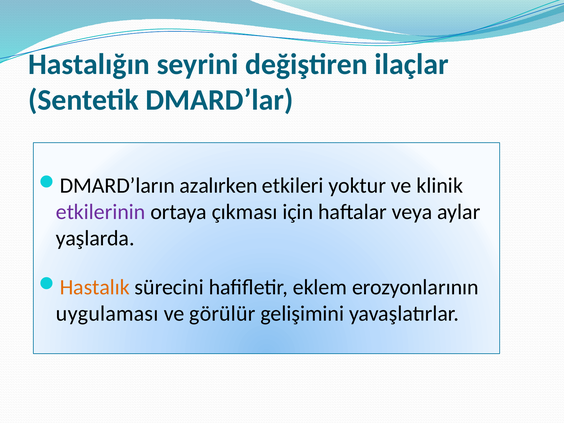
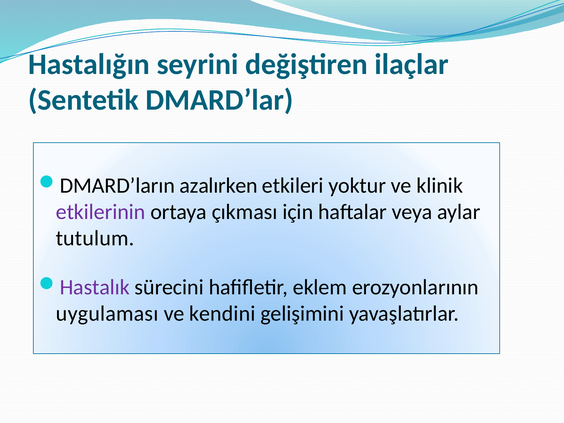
yaşlarda: yaşlarda -> tutulum
Hastalık colour: orange -> purple
görülür: görülür -> kendini
